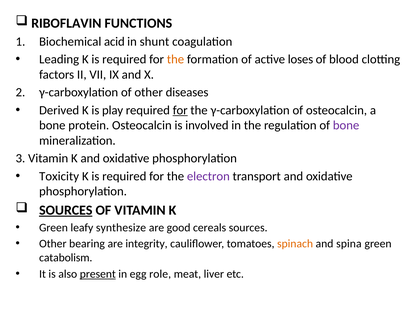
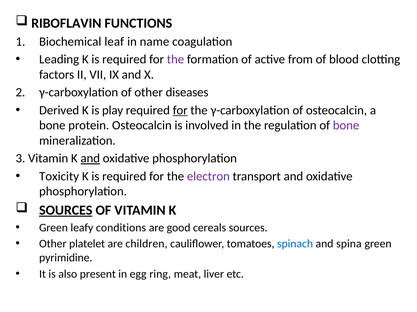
acid: acid -> leaf
shunt: shunt -> name
the at (175, 60) colour: orange -> purple
loses: loses -> from
and at (90, 159) underline: none -> present
synthesize: synthesize -> conditions
bearing: bearing -> platelet
integrity: integrity -> children
spinach colour: orange -> blue
catabolism: catabolism -> pyrimidine
present underline: present -> none
role: role -> ring
